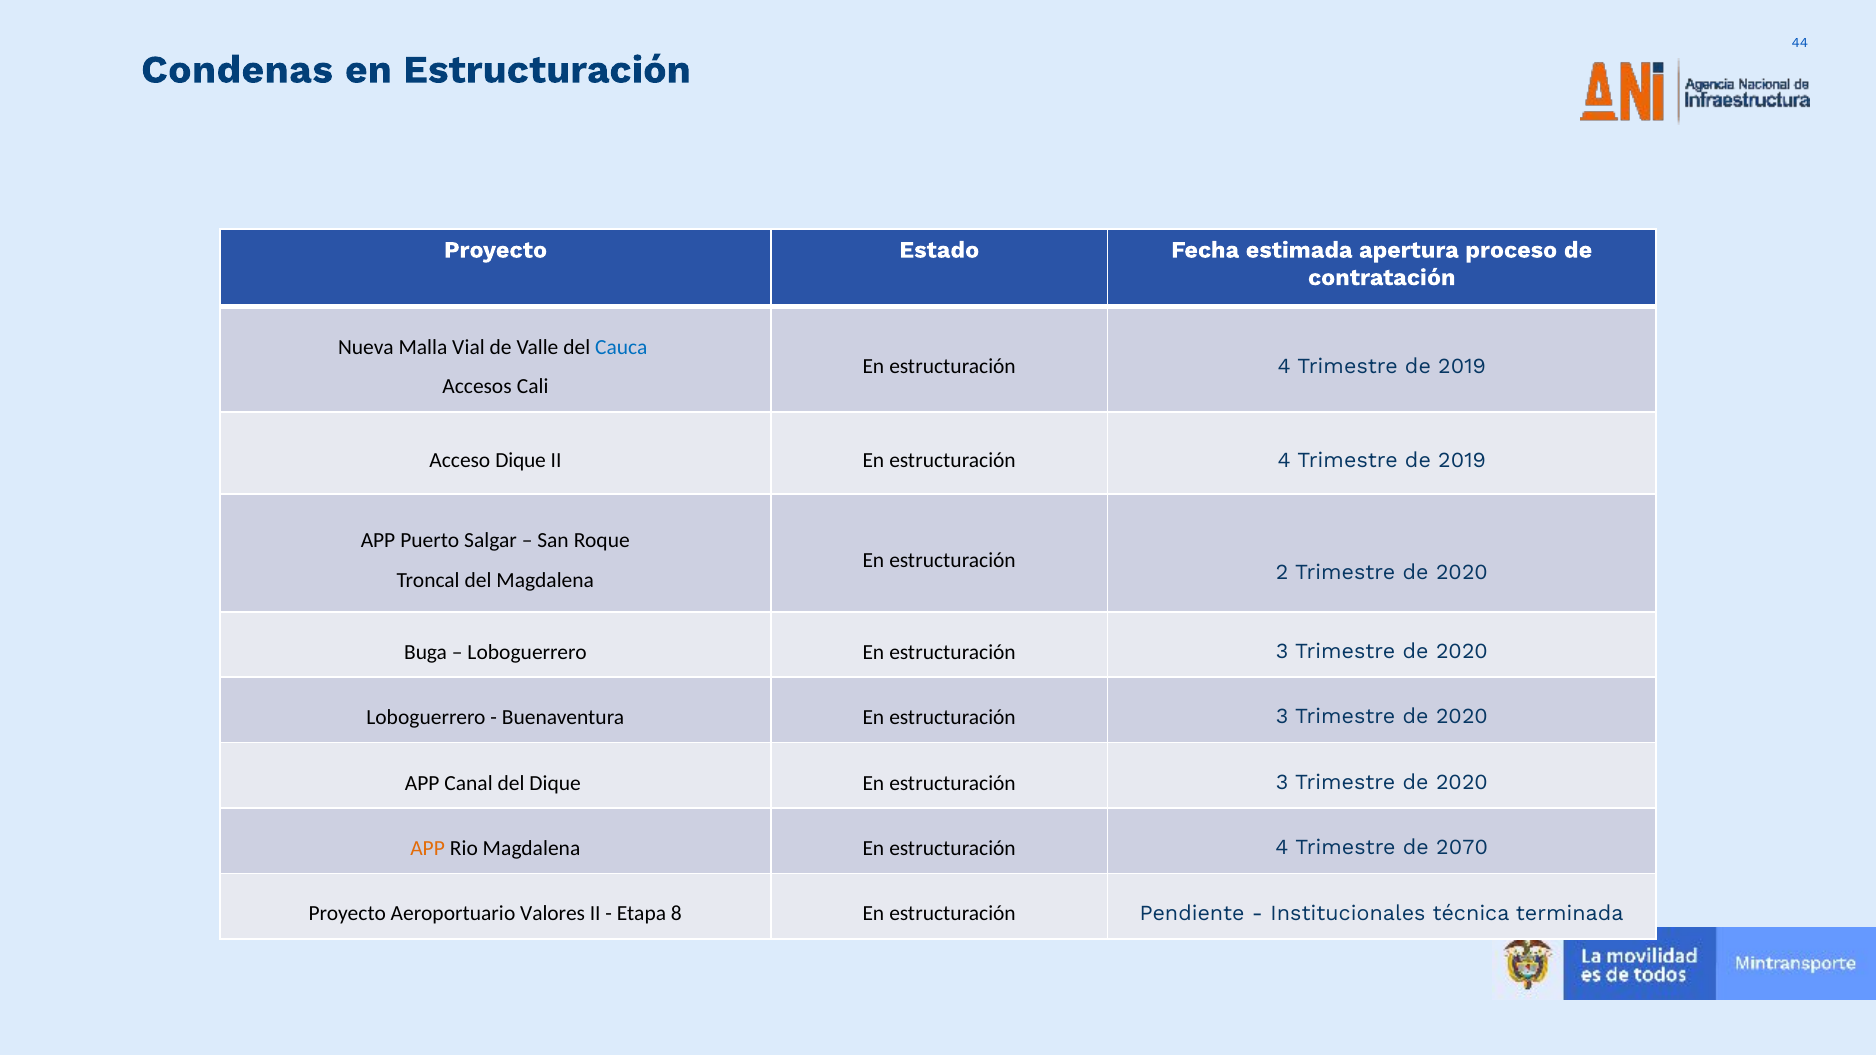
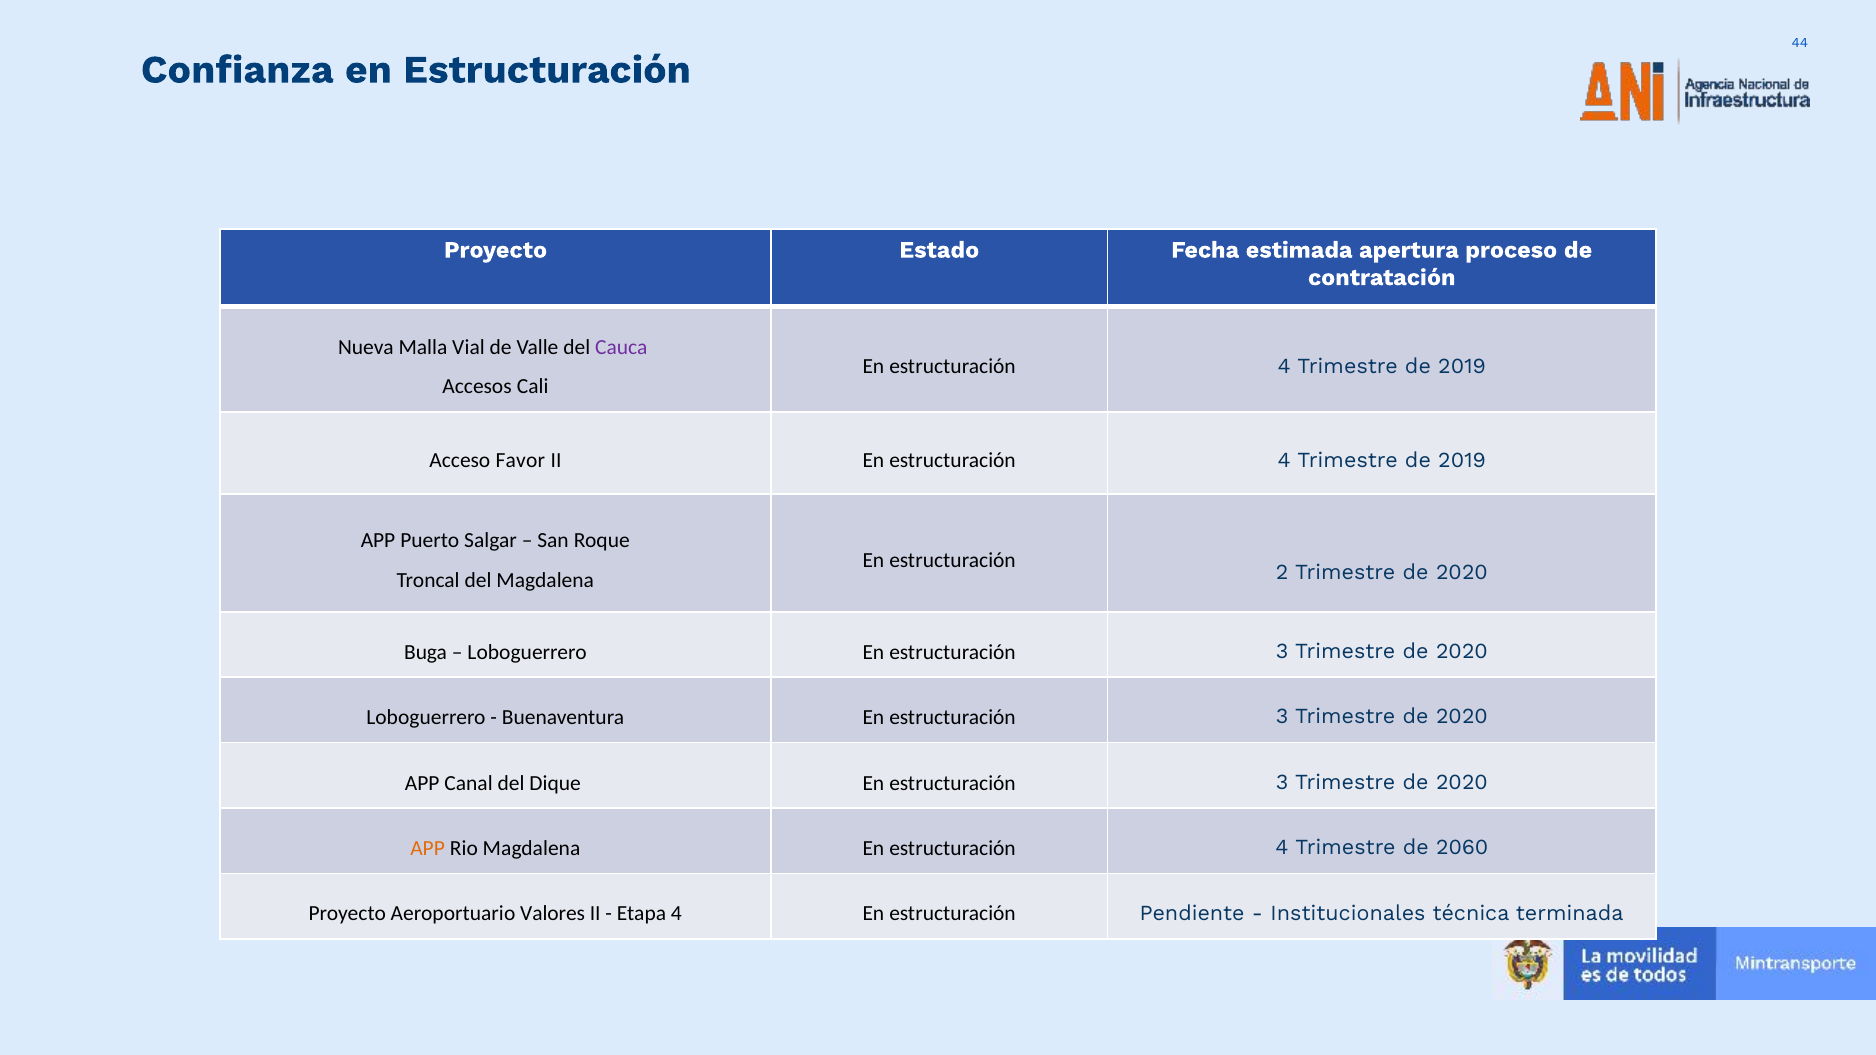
Condenas: Condenas -> Confianza
Cauca colour: blue -> purple
Acceso Dique: Dique -> Favor
2070: 2070 -> 2060
Etapa 8: 8 -> 4
